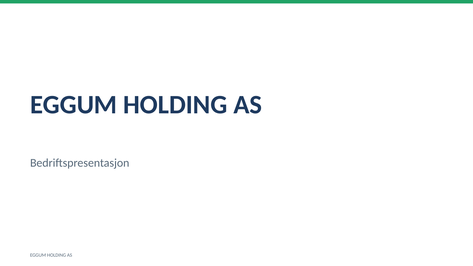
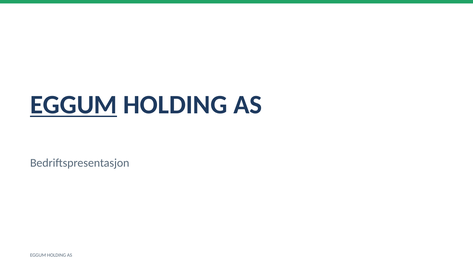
EGGUM at (74, 105) underline: none -> present
